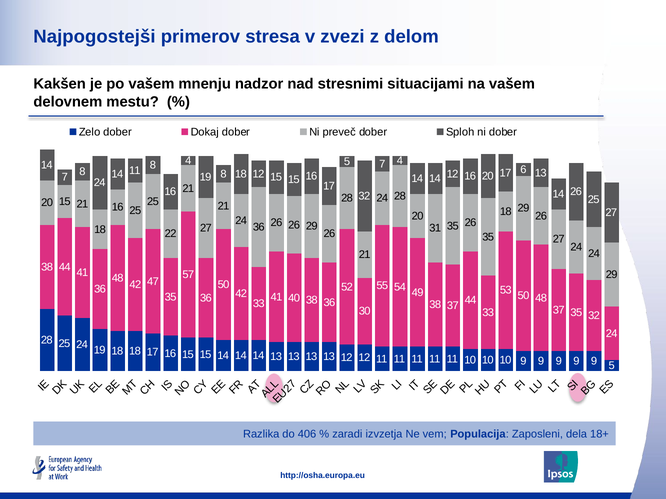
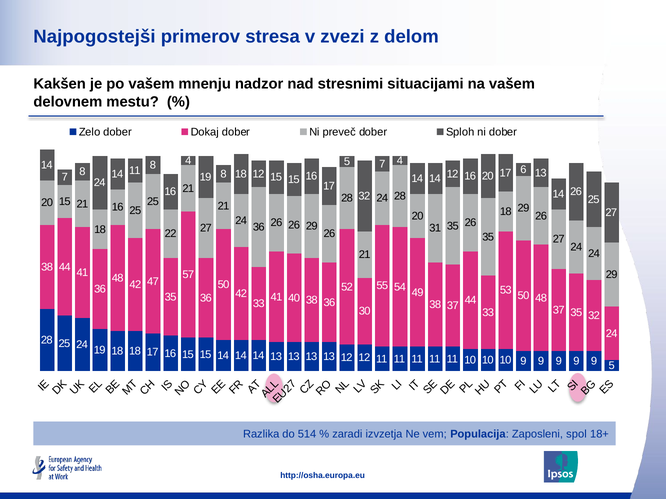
406: 406 -> 514
dela: dela -> spol
